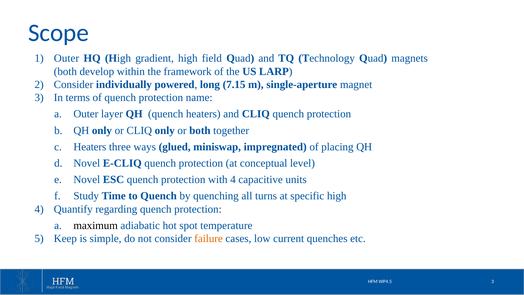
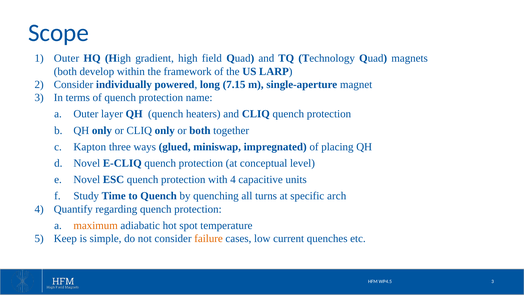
Heaters at (90, 147): Heaters -> Kapton
specific high: high -> arch
maximum colour: black -> orange
